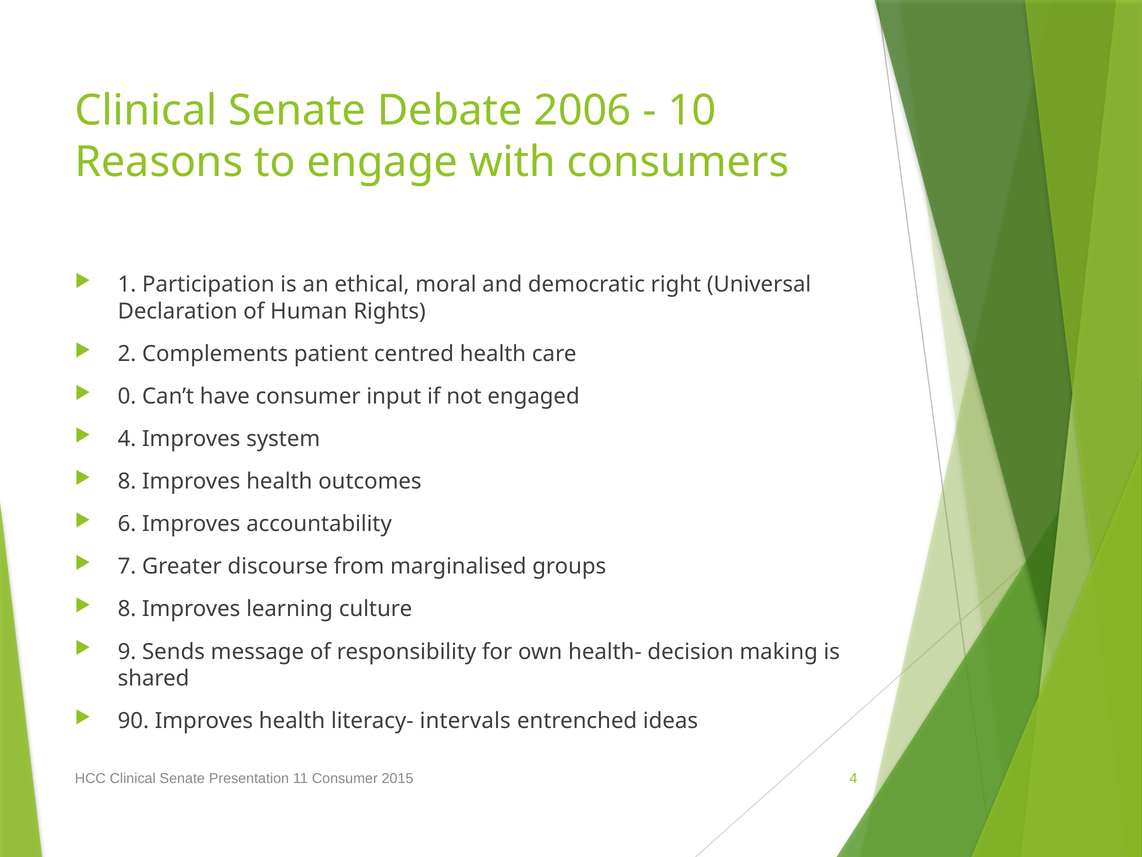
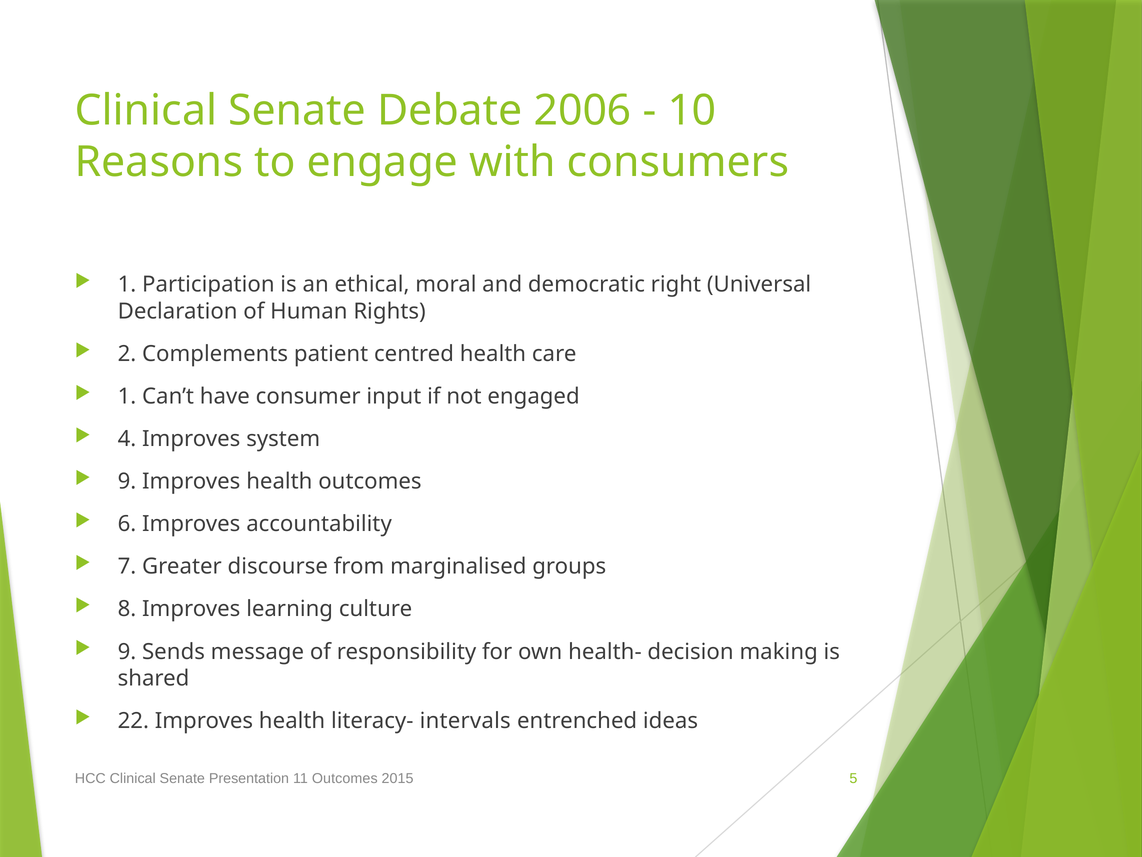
0 at (127, 396): 0 -> 1
8 at (127, 481): 8 -> 9
90: 90 -> 22
11 Consumer: Consumer -> Outcomes
2015 4: 4 -> 5
